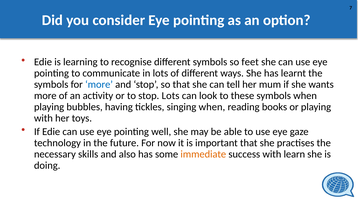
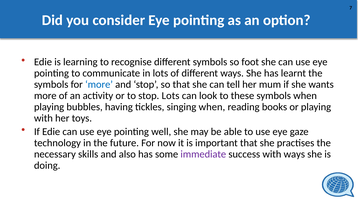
feet: feet -> foot
immediate colour: orange -> purple
with learn: learn -> ways
